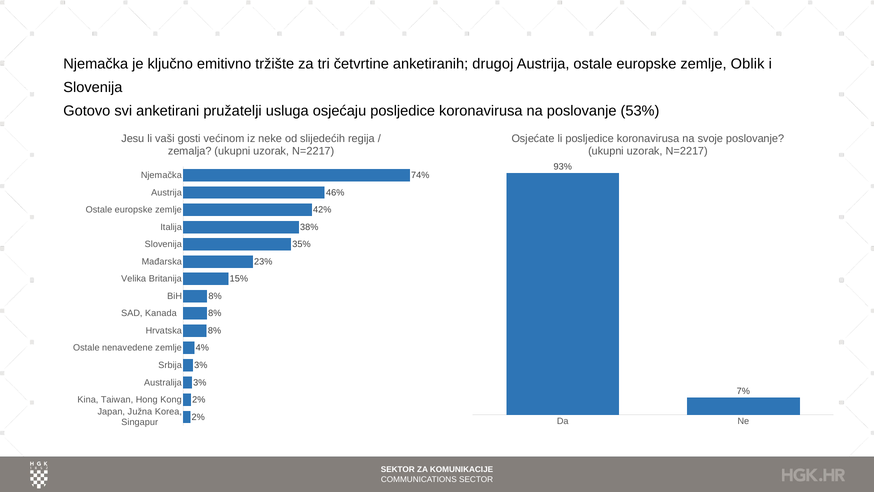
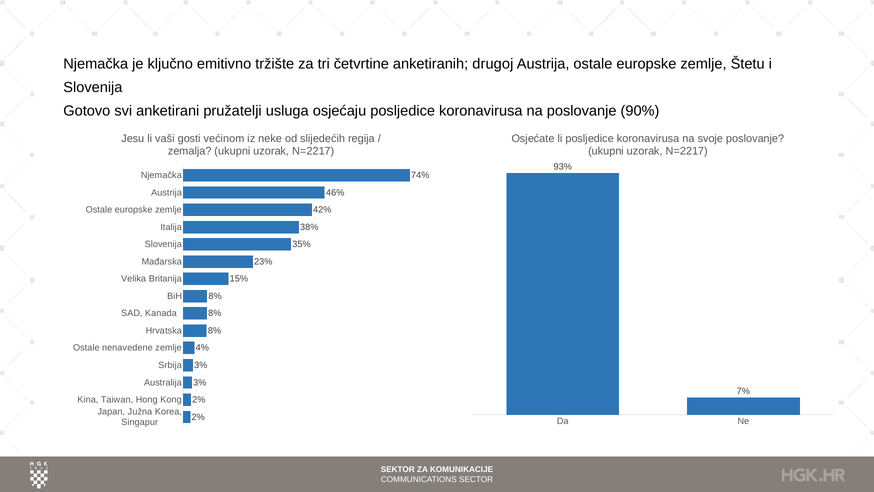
Oblik: Oblik -> Štetu
53%: 53% -> 90%
